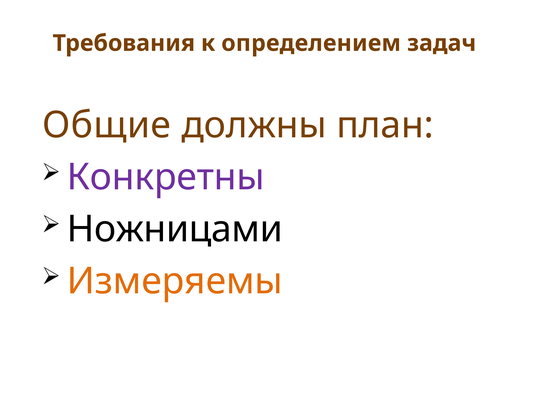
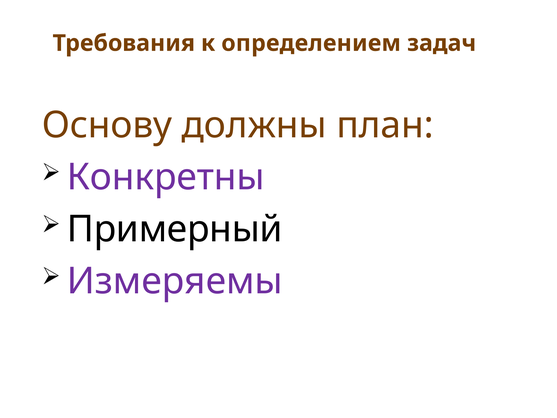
Общие: Общие -> Основу
Ножницами: Ножницами -> Примерный
Измеряемы colour: orange -> purple
